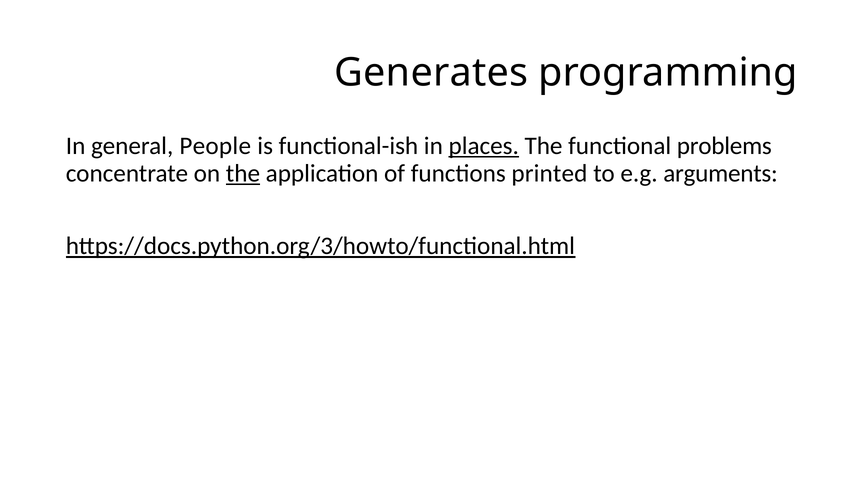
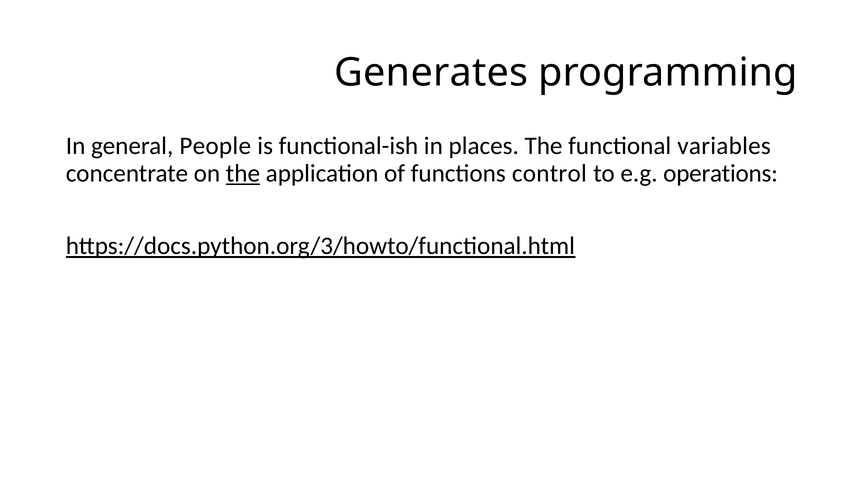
places underline: present -> none
problems: problems -> variables
printed: printed -> control
arguments: arguments -> operations
